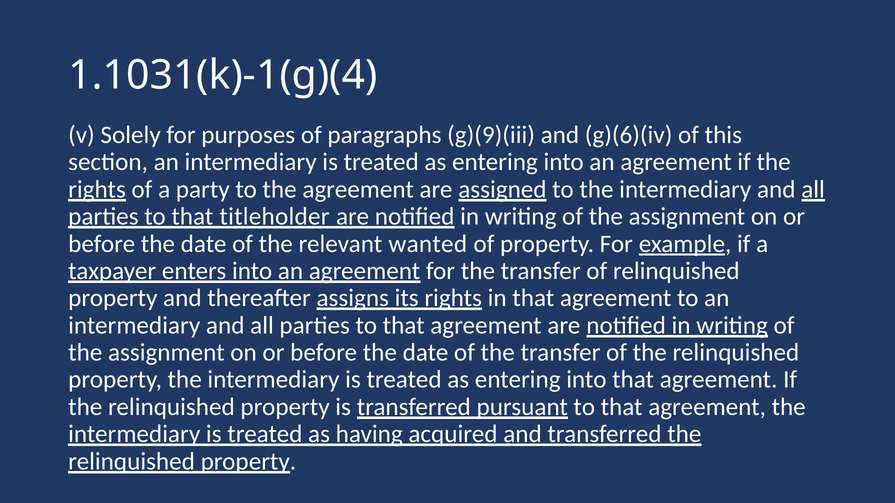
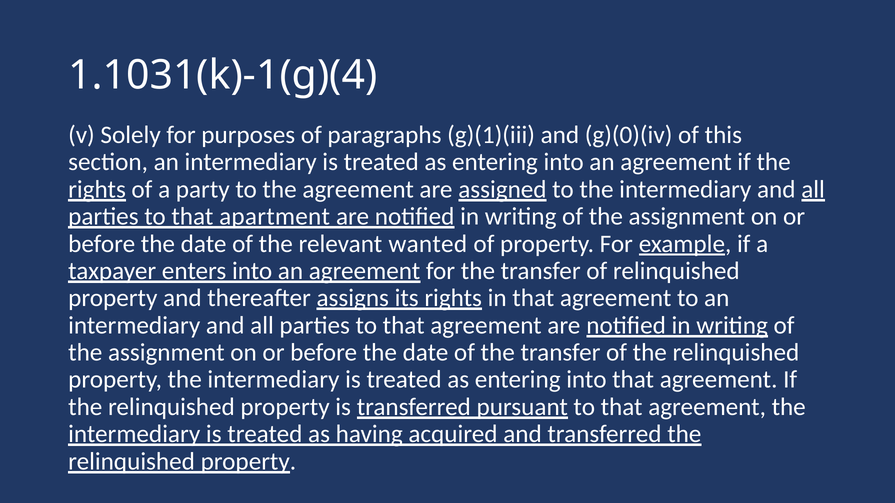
g)(9)(iii: g)(9)(iii -> g)(1)(iii
g)(6)(iv: g)(6)(iv -> g)(0)(iv
titleholder: titleholder -> apartment
